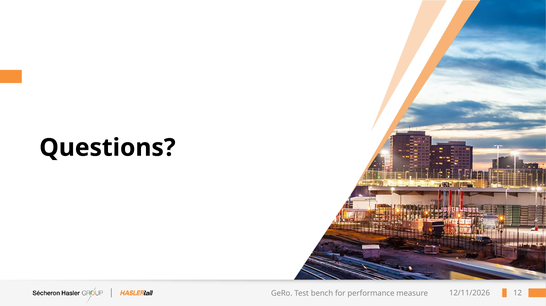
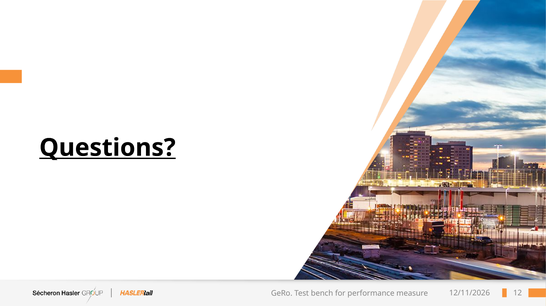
Questions underline: none -> present
